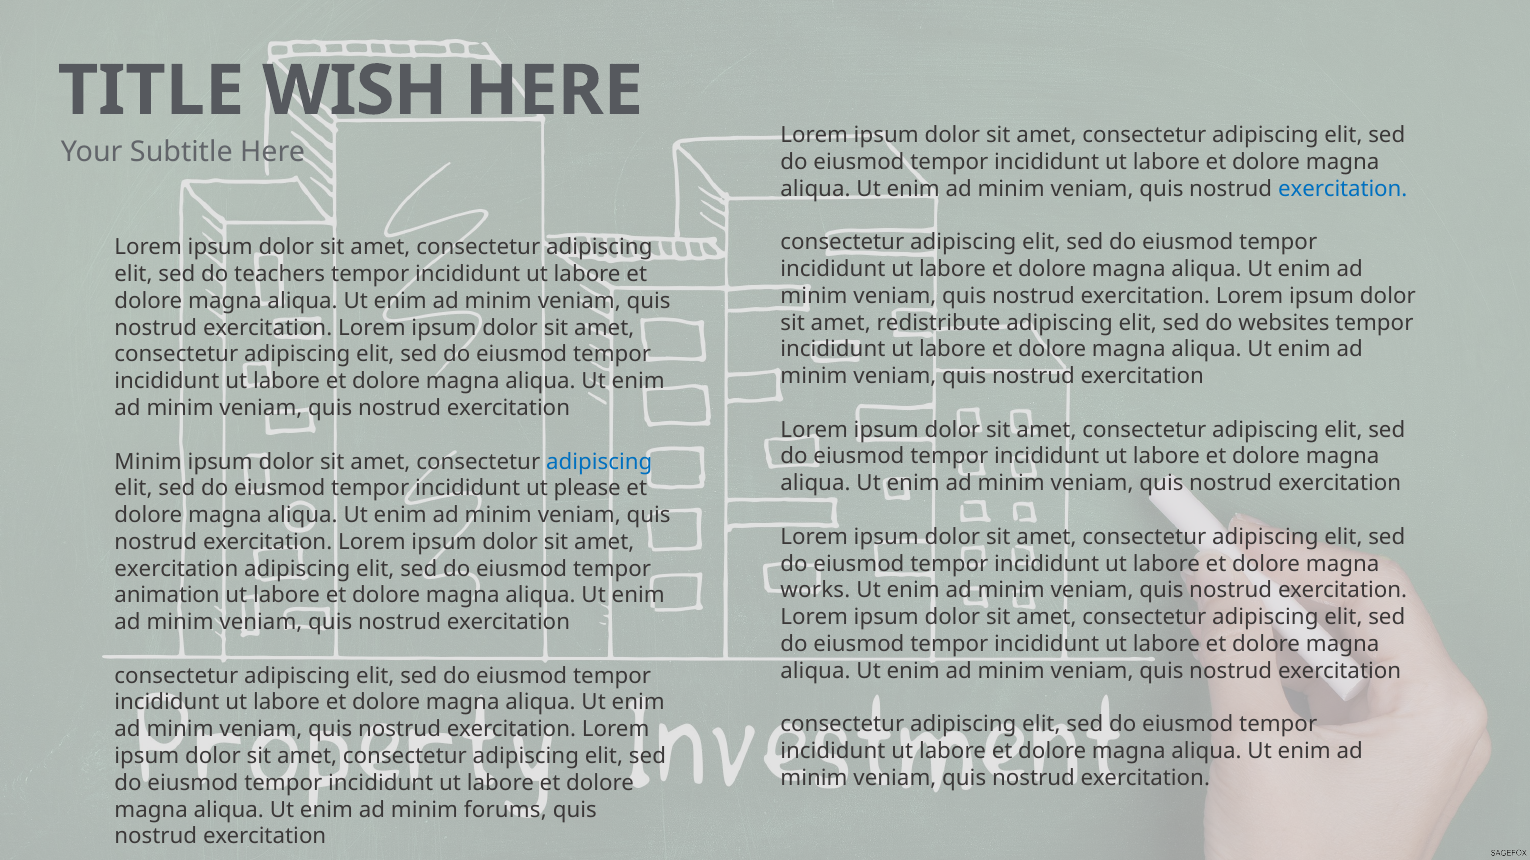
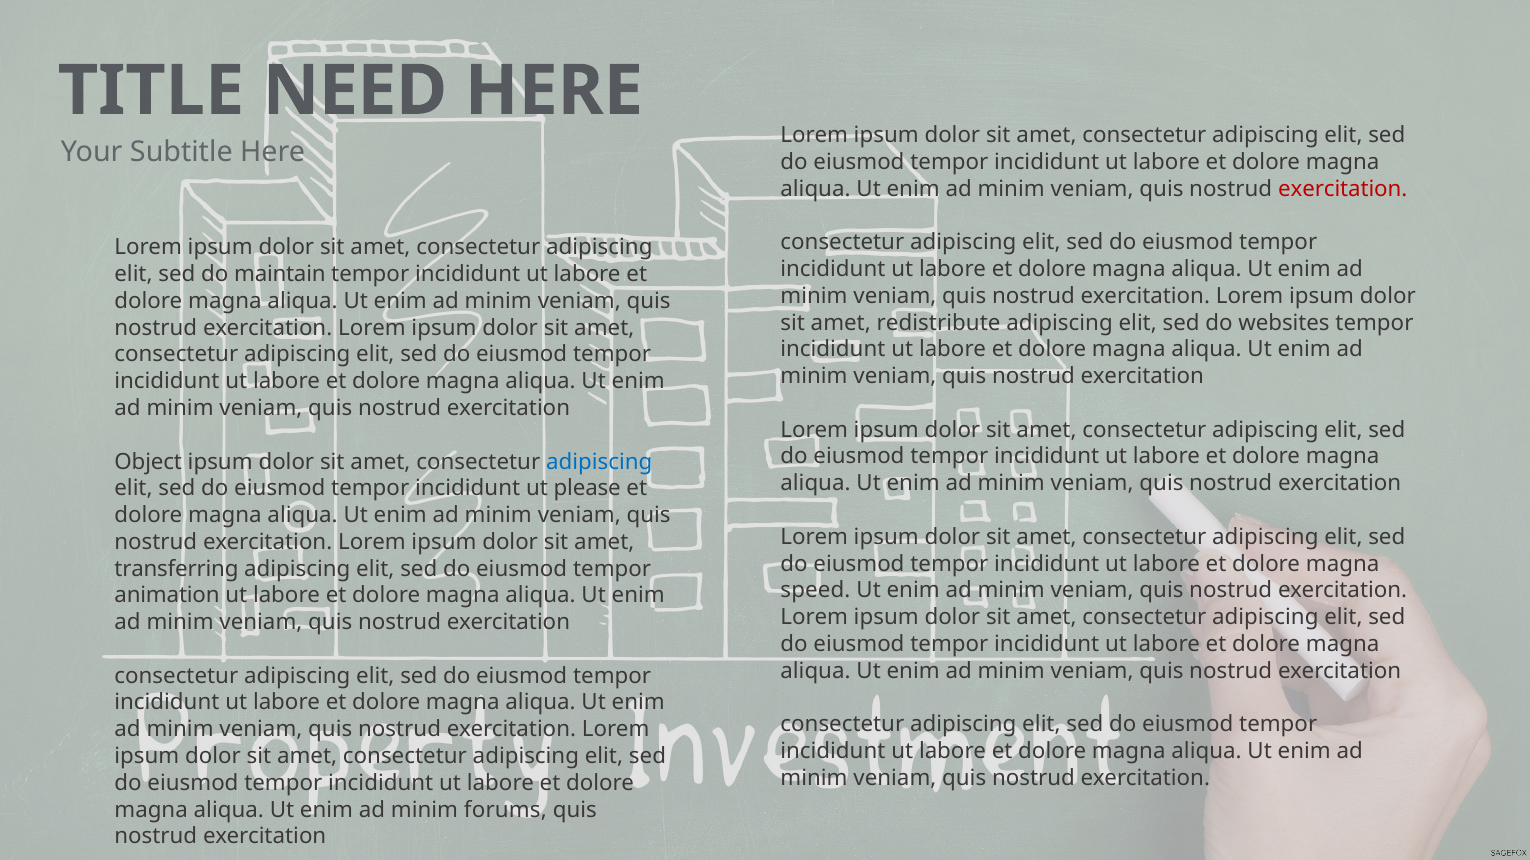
WISH: WISH -> NEED
exercitation at (1343, 189) colour: blue -> red
teachers: teachers -> maintain
Minim at (148, 462): Minim -> Object
exercitation at (176, 569): exercitation -> transferring
works: works -> speed
